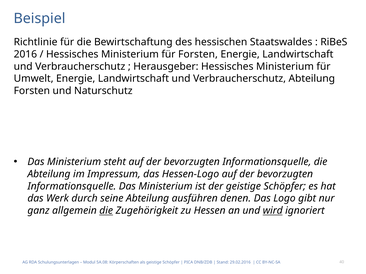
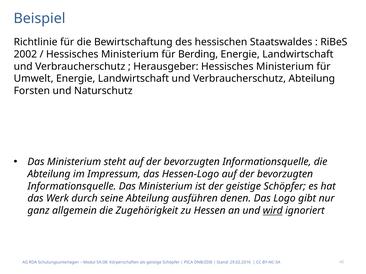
2016: 2016 -> 2002
für Forsten: Forsten -> Berding
die at (106, 211) underline: present -> none
